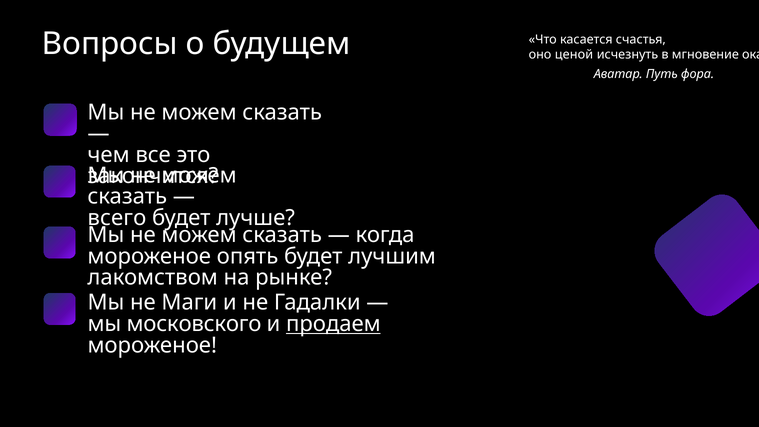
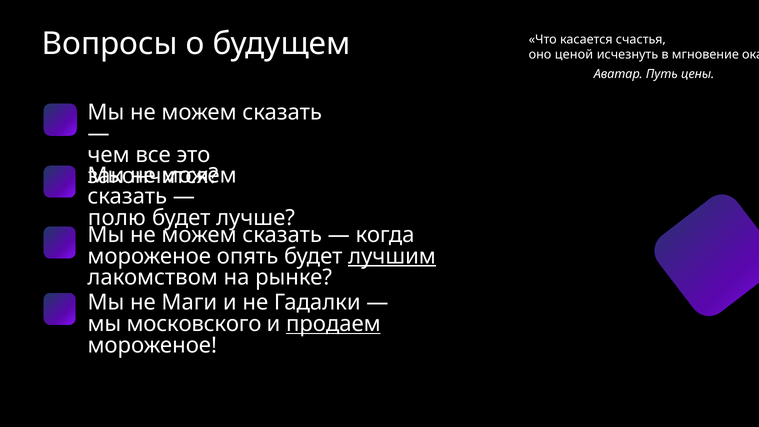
фора: фора -> цены
всего: всего -> полю
лучшим underline: none -> present
